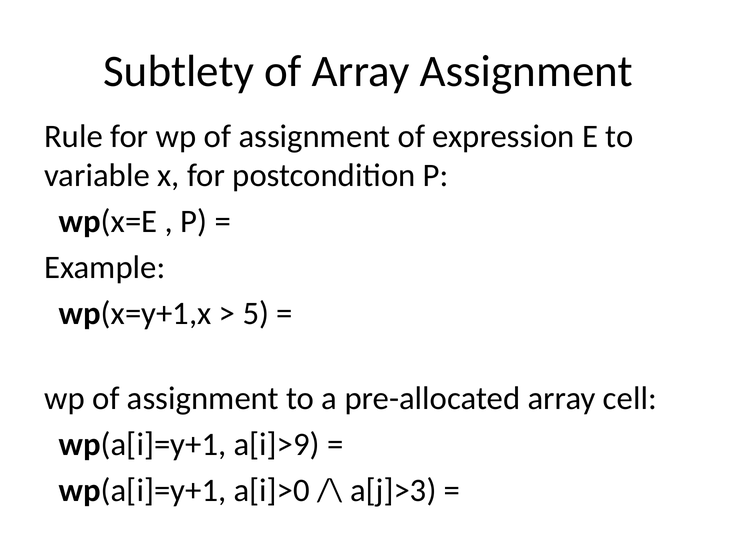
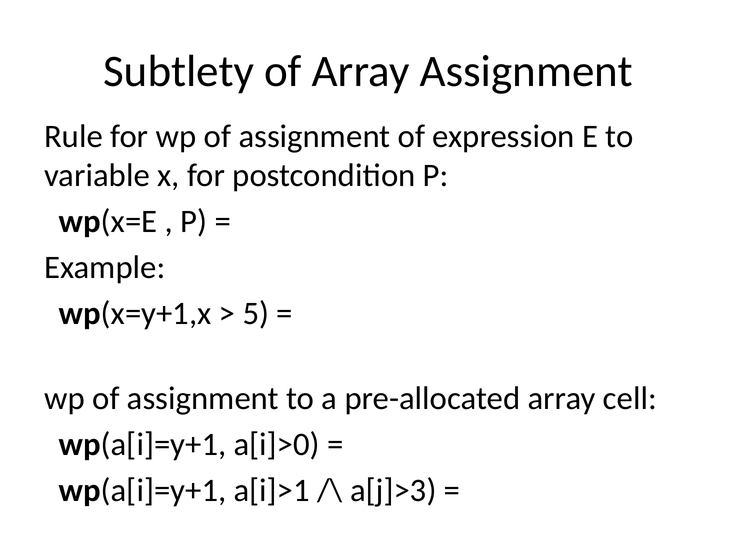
a[i]>9: a[i]>9 -> a[i]>0
a[i]>0: a[i]>0 -> a[i]>1
